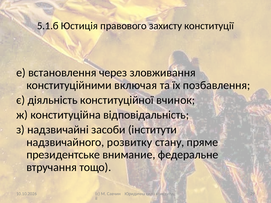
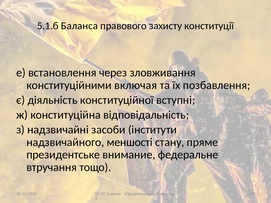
Юстиція: Юстиція -> Баланса
вчинок: вчинок -> вступні
розвитку: розвитку -> меншості
